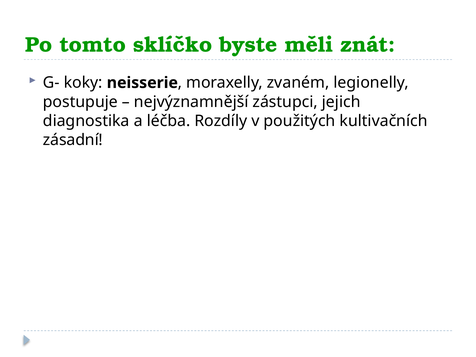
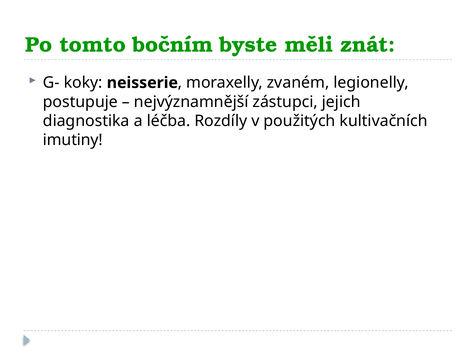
sklíčko: sklíčko -> bočním
zásadní: zásadní -> imutiny
